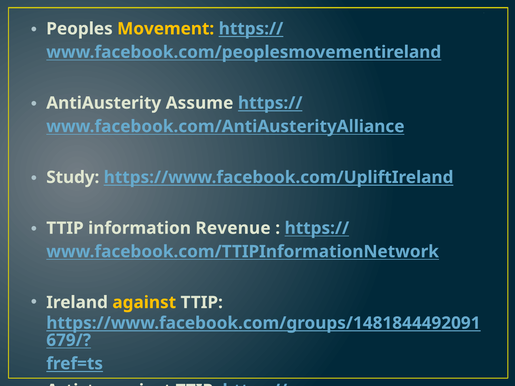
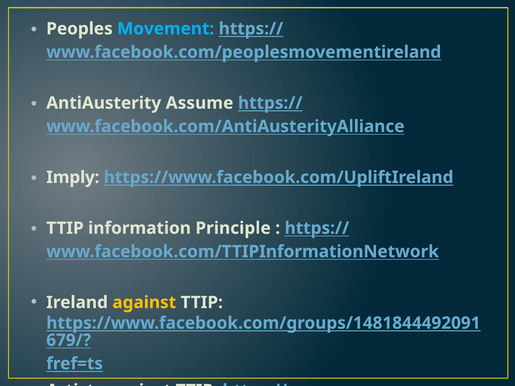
Movement colour: yellow -> light blue
Study: Study -> Imply
Revenue: Revenue -> Principle
